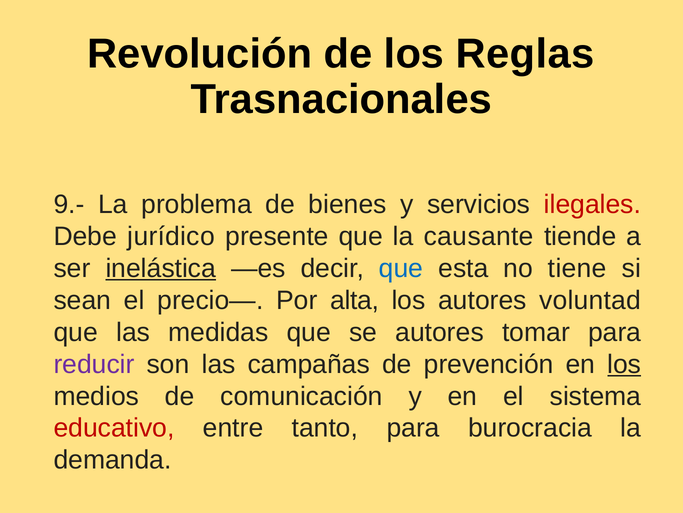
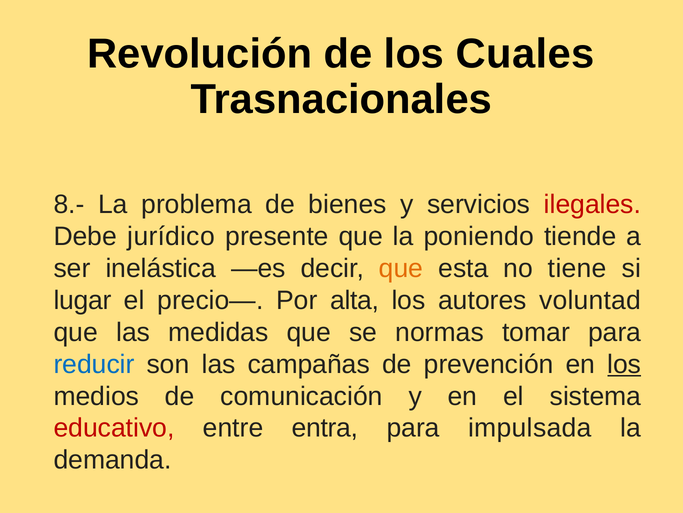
Reglas: Reglas -> Cuales
9.-: 9.- -> 8.-
causante: causante -> poniendo
inelástica underline: present -> none
que at (401, 268) colour: blue -> orange
sean: sean -> lugar
se autores: autores -> normas
reducir colour: purple -> blue
tanto: tanto -> entra
burocracia: burocracia -> impulsada
